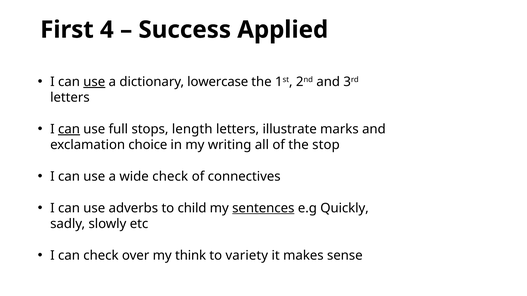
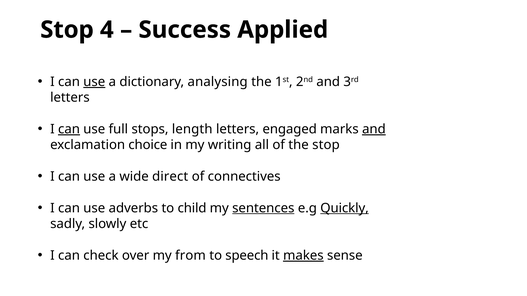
First at (67, 30): First -> Stop
lowercase: lowercase -> analysing
illustrate: illustrate -> engaged
and at (374, 129) underline: none -> present
wide check: check -> direct
Quickly underline: none -> present
think: think -> from
variety: variety -> speech
makes underline: none -> present
